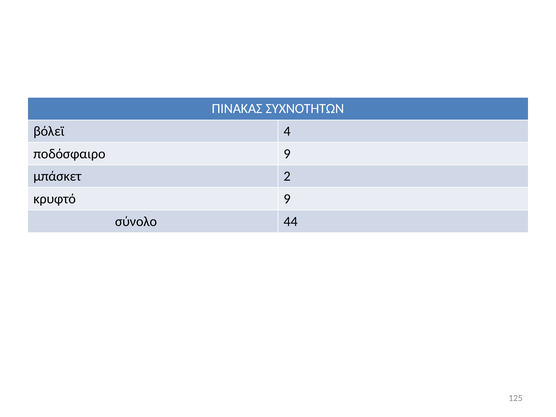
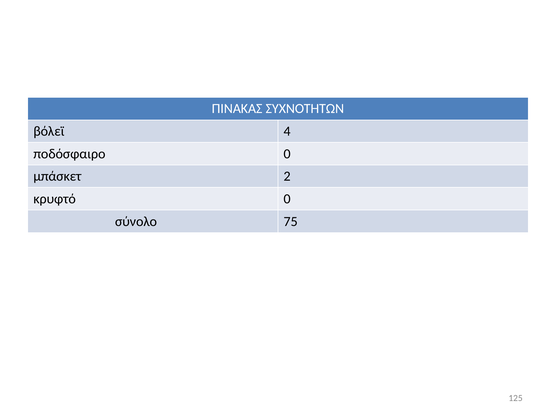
ποδόσφαιρο 9: 9 -> 0
κρυφτό 9: 9 -> 0
44: 44 -> 75
